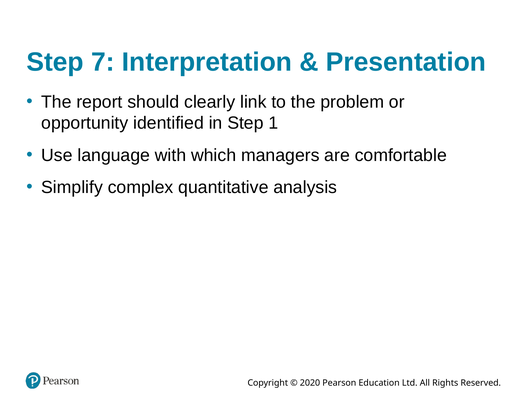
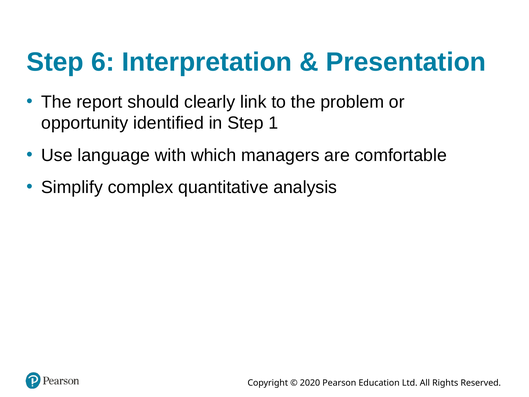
7: 7 -> 6
